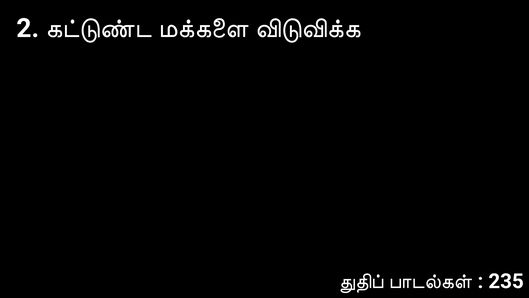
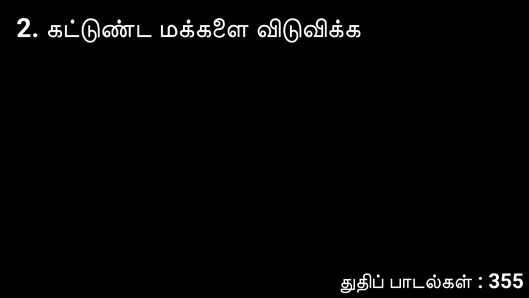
235: 235 -> 355
